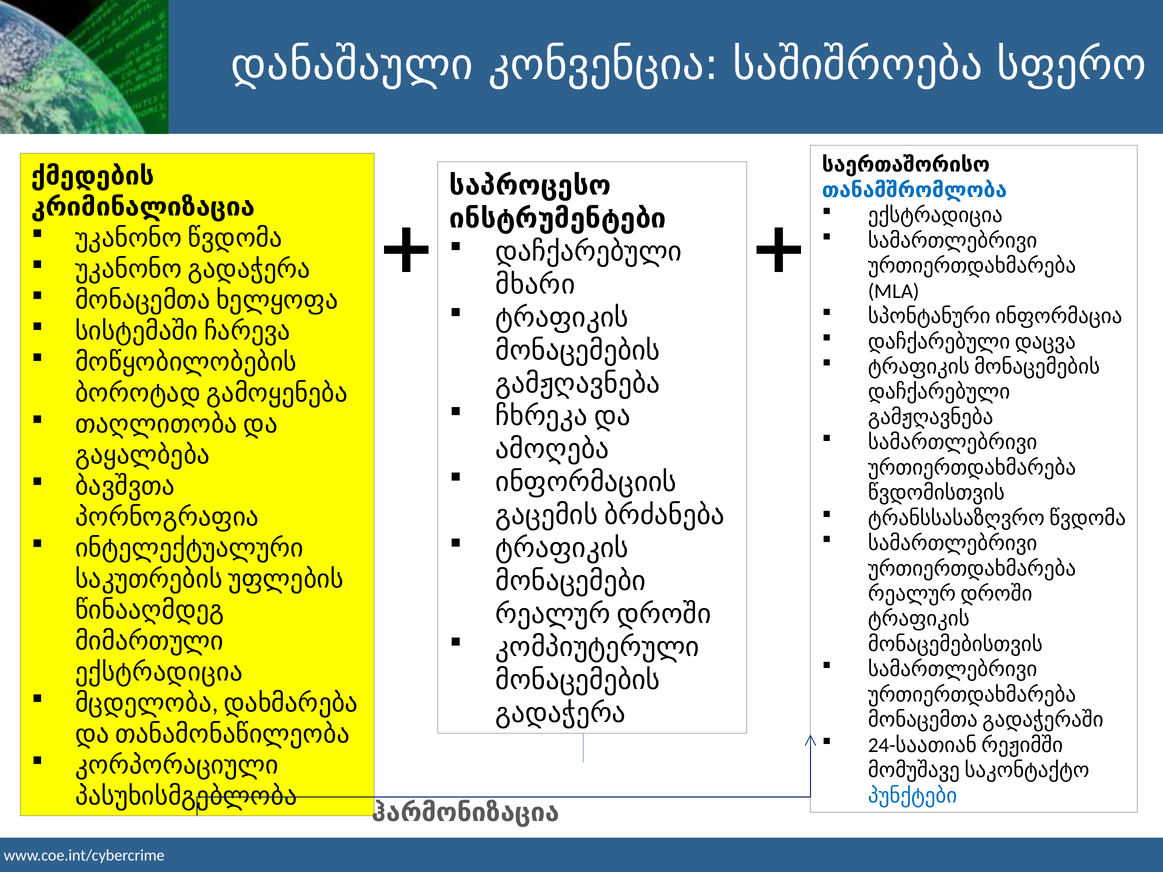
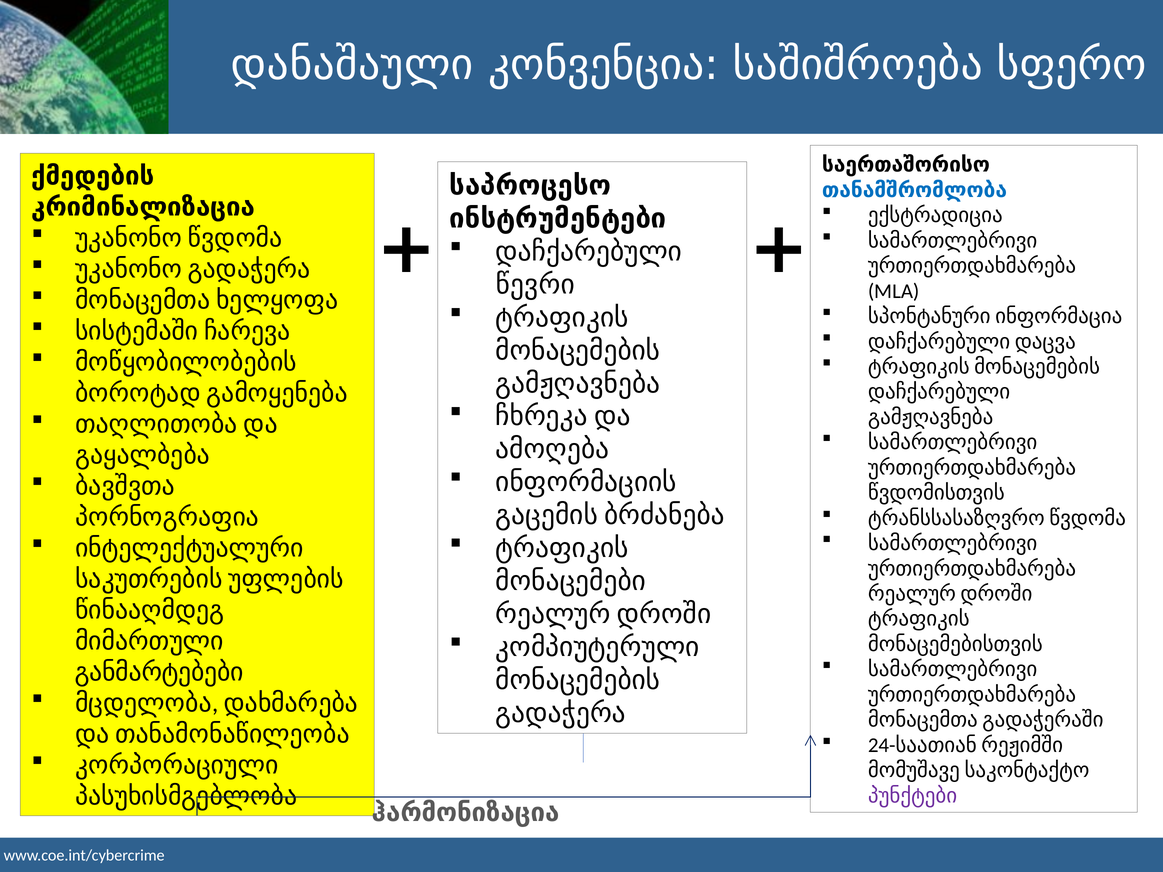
მხარი: მხარი -> წევრი
ექსტრადიცია at (159, 672): ექსტრადიცია -> განმარტებები
პუნქტები colour: blue -> purple
